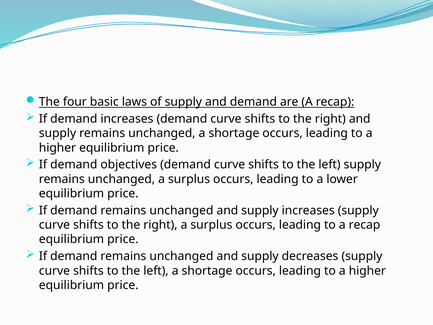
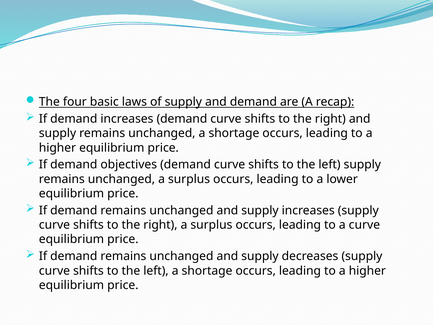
to a recap: recap -> curve
